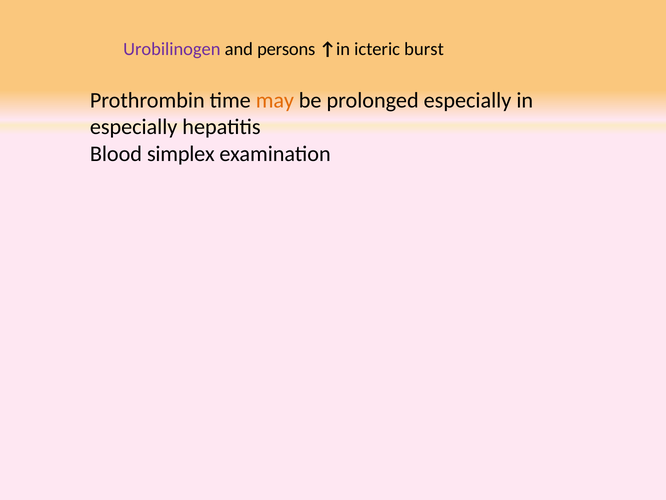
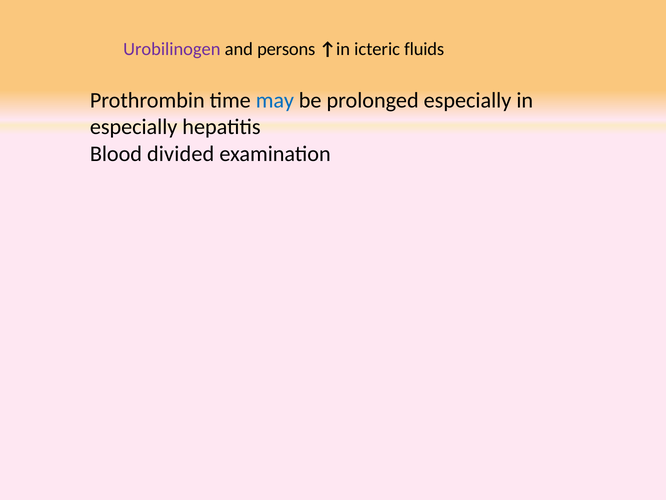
burst: burst -> fluids
may colour: orange -> blue
simplex: simplex -> divided
